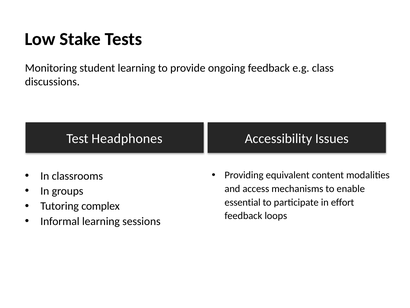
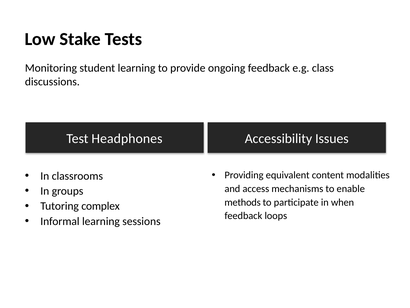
essential: essential -> methods
effort: effort -> when
